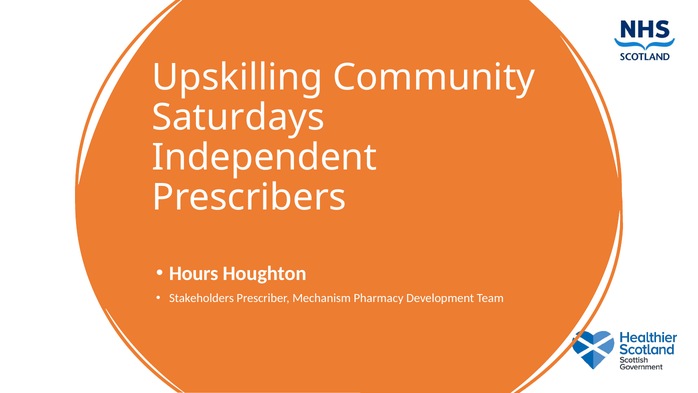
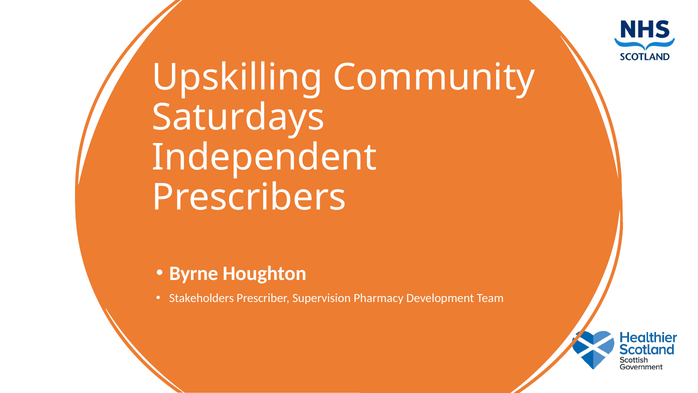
Hours: Hours -> Byrne
Mechanism: Mechanism -> Supervision
